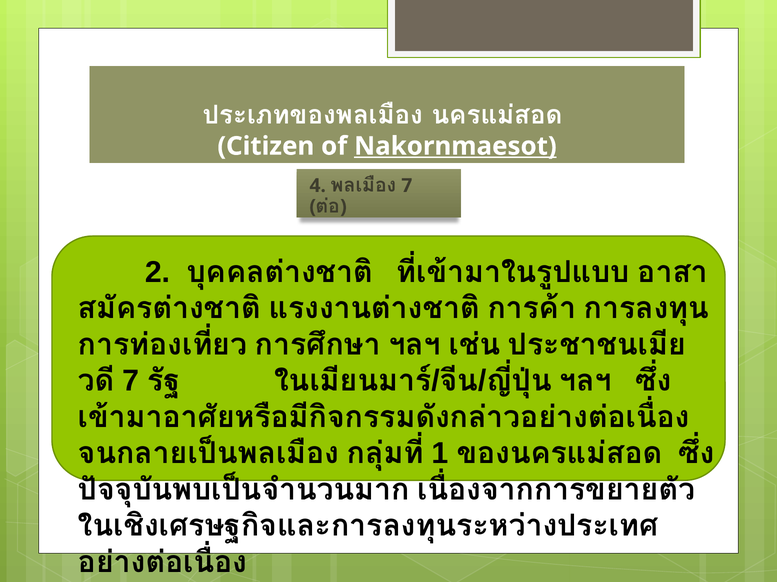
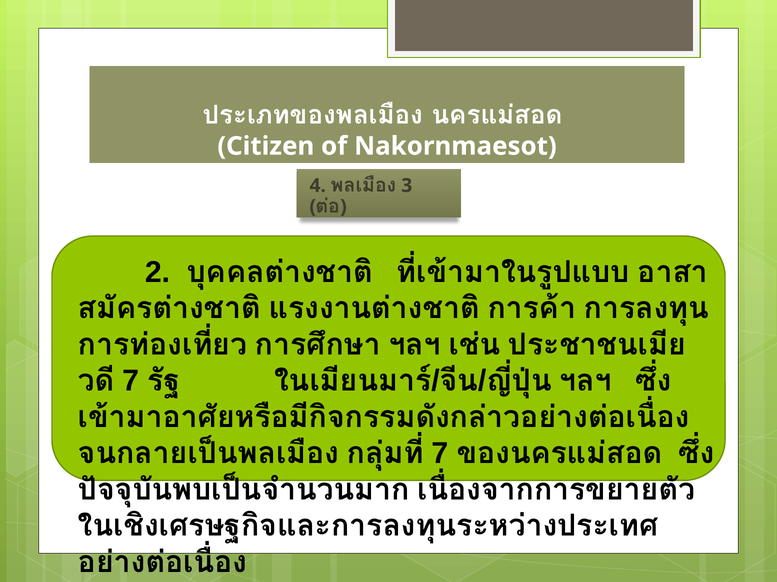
Nakornmaesot underline: present -> none
7 at (407, 186): 7 -> 3
1 at (440, 454): 1 -> 7
